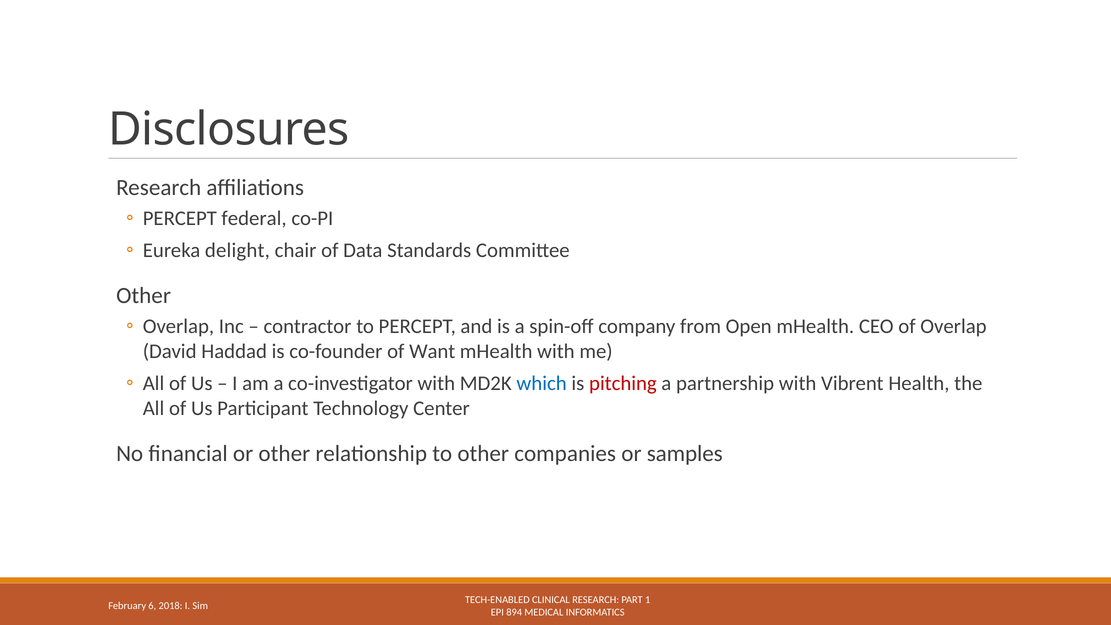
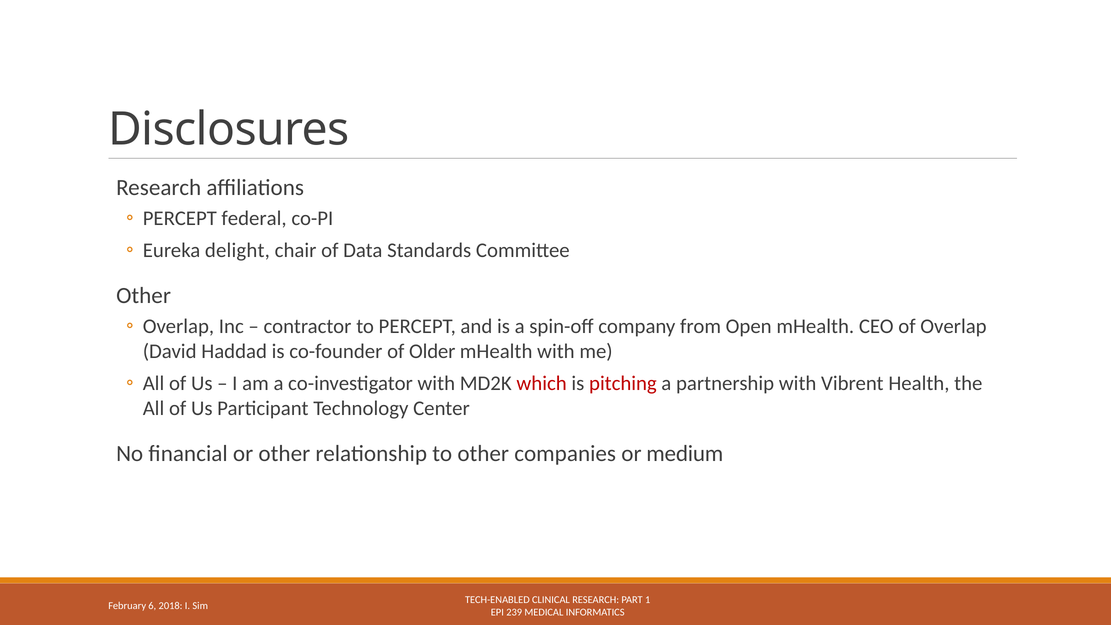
Want: Want -> Older
which colour: blue -> red
samples: samples -> medium
894: 894 -> 239
